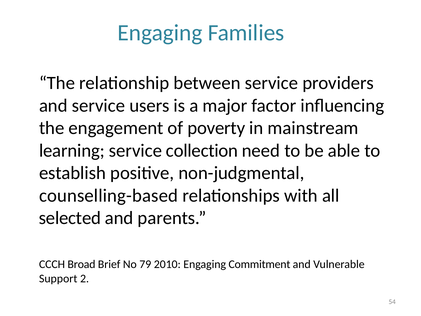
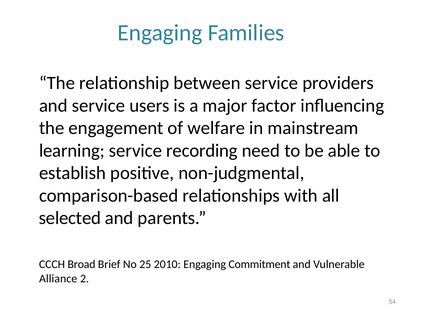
poverty: poverty -> welfare
collection: collection -> recording
counselling-based: counselling-based -> comparison-based
79: 79 -> 25
Support: Support -> Alliance
